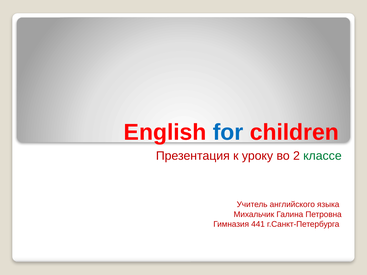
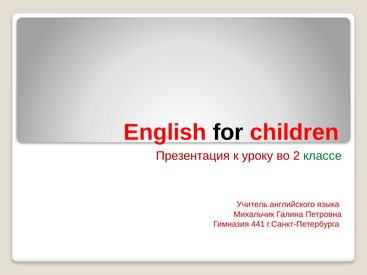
for colour: blue -> black
